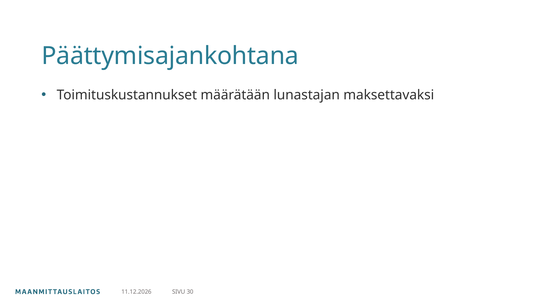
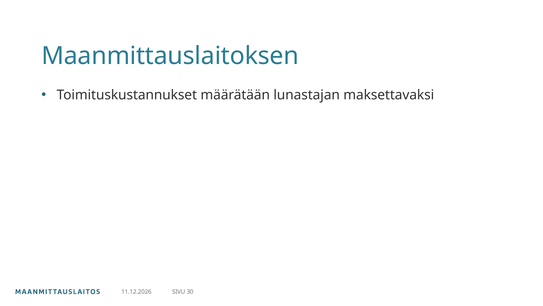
Päättymisajankohtana: Päättymisajankohtana -> Maanmittauslaitoksen
